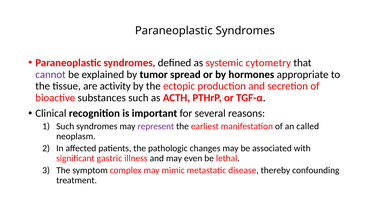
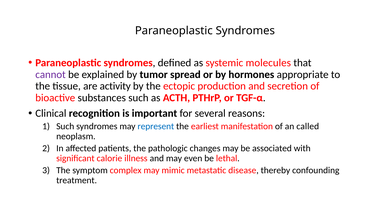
cytometry: cytometry -> molecules
represent colour: purple -> blue
gastric: gastric -> calorie
